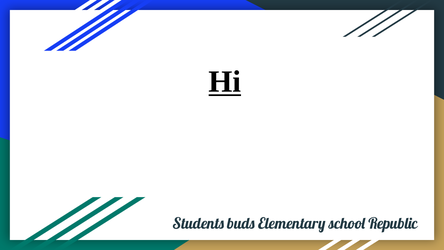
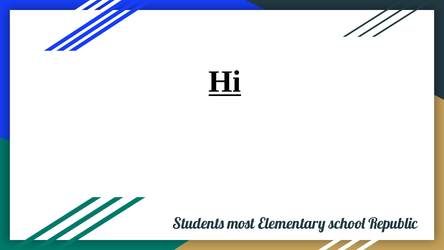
buds: buds -> most
